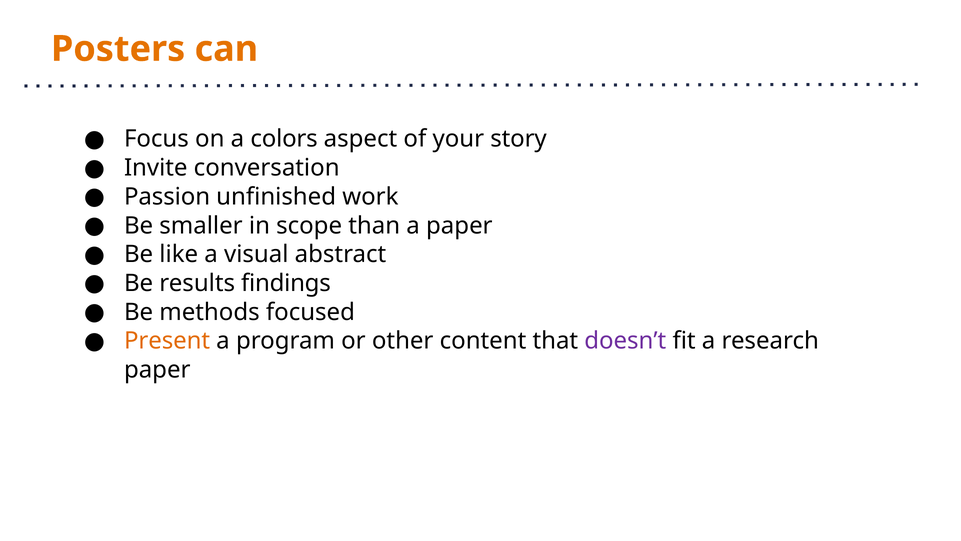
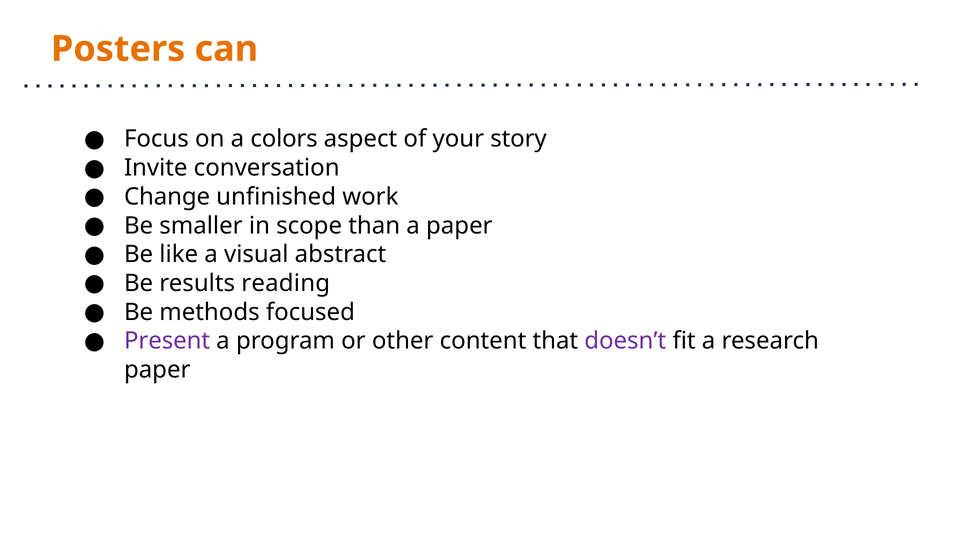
Passion: Passion -> Change
findings: findings -> reading
Present colour: orange -> purple
